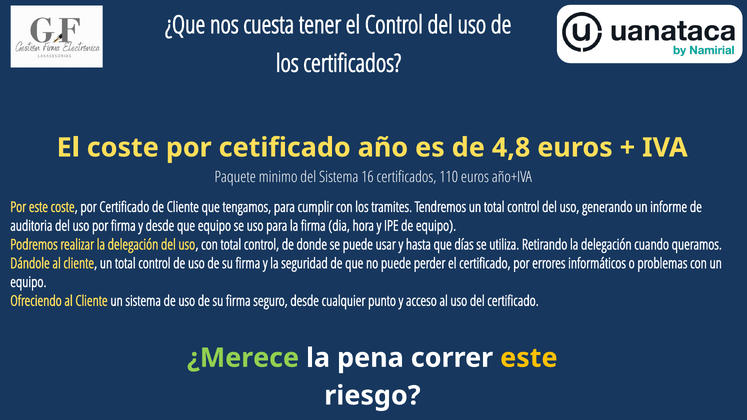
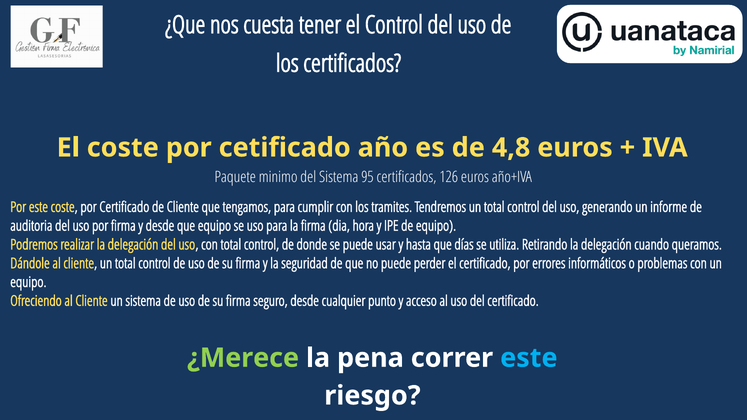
16: 16 -> 95
110: 110 -> 126
este at (529, 358) colour: yellow -> light blue
